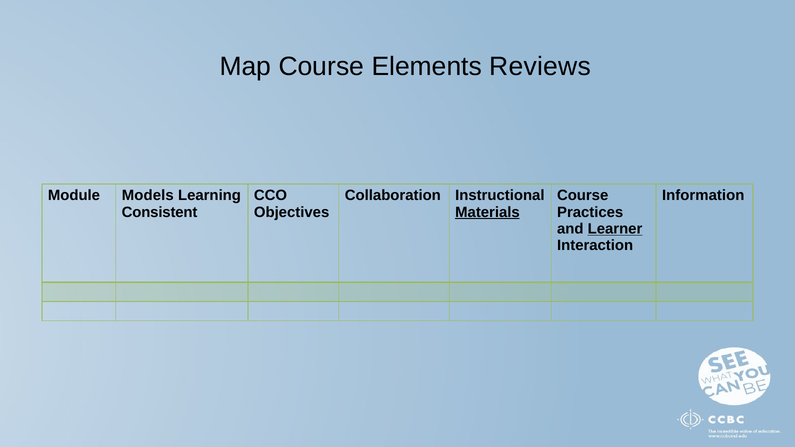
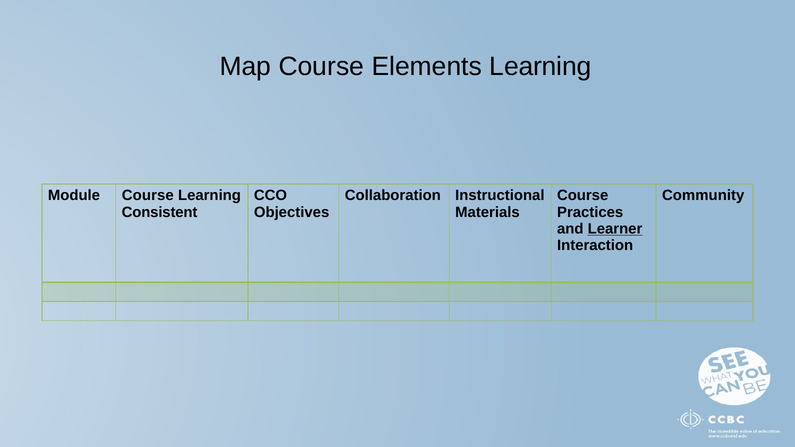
Elements Reviews: Reviews -> Learning
Module Models: Models -> Course
Information: Information -> Community
Materials underline: present -> none
